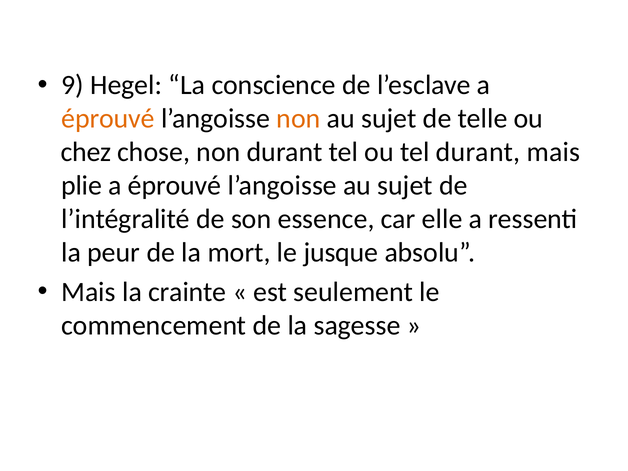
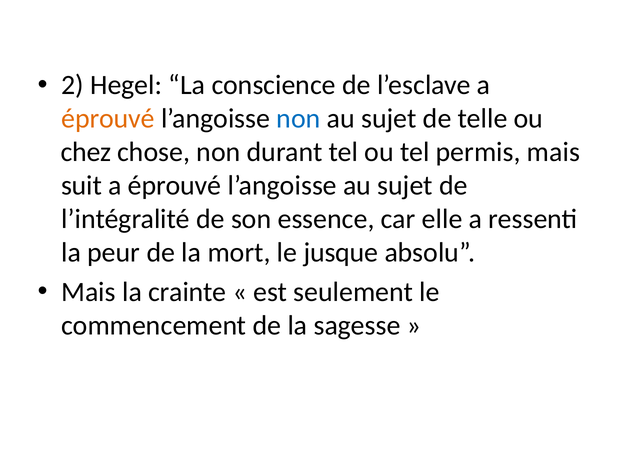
9: 9 -> 2
non at (298, 119) colour: orange -> blue
tel durant: durant -> permis
plie: plie -> suit
